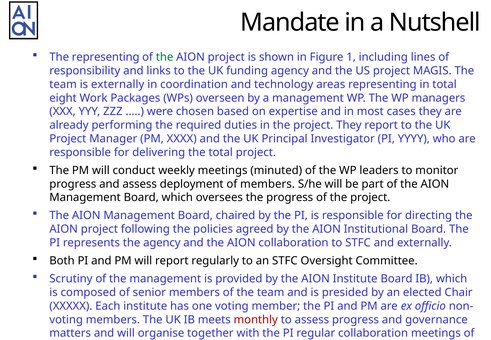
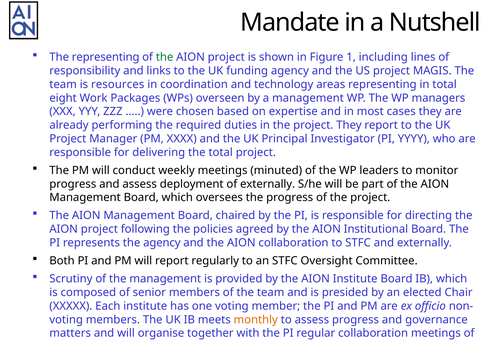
is externally: externally -> resources
of members: members -> externally
monthly colour: red -> orange
